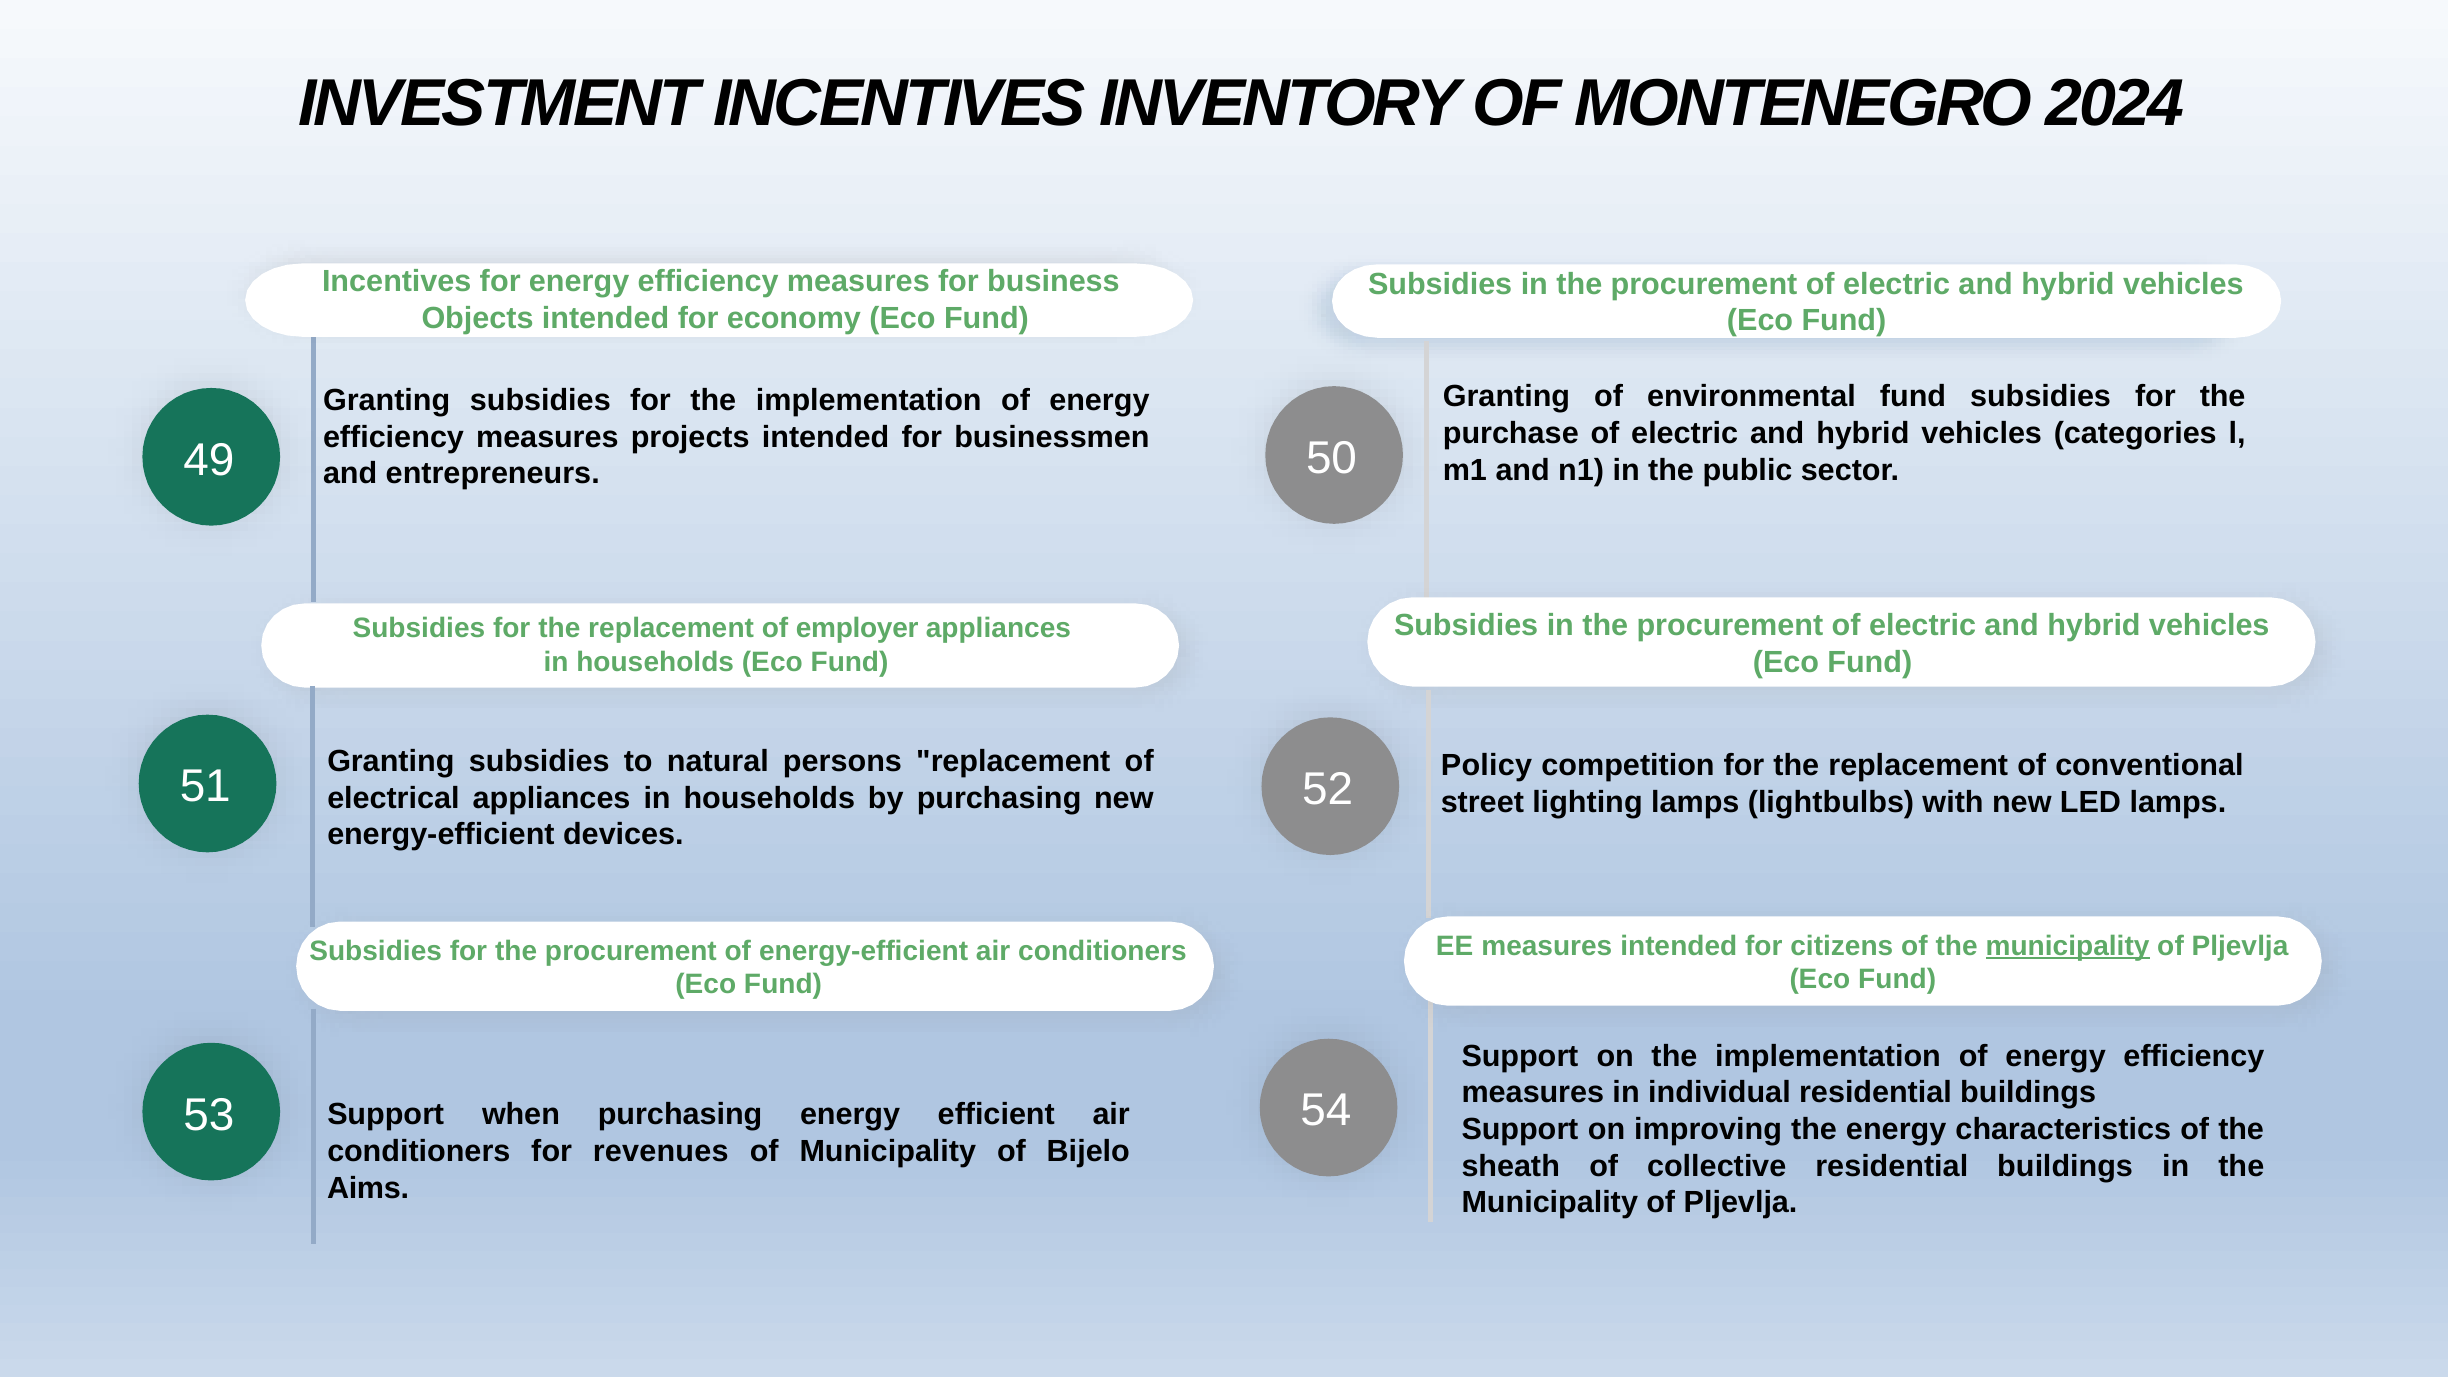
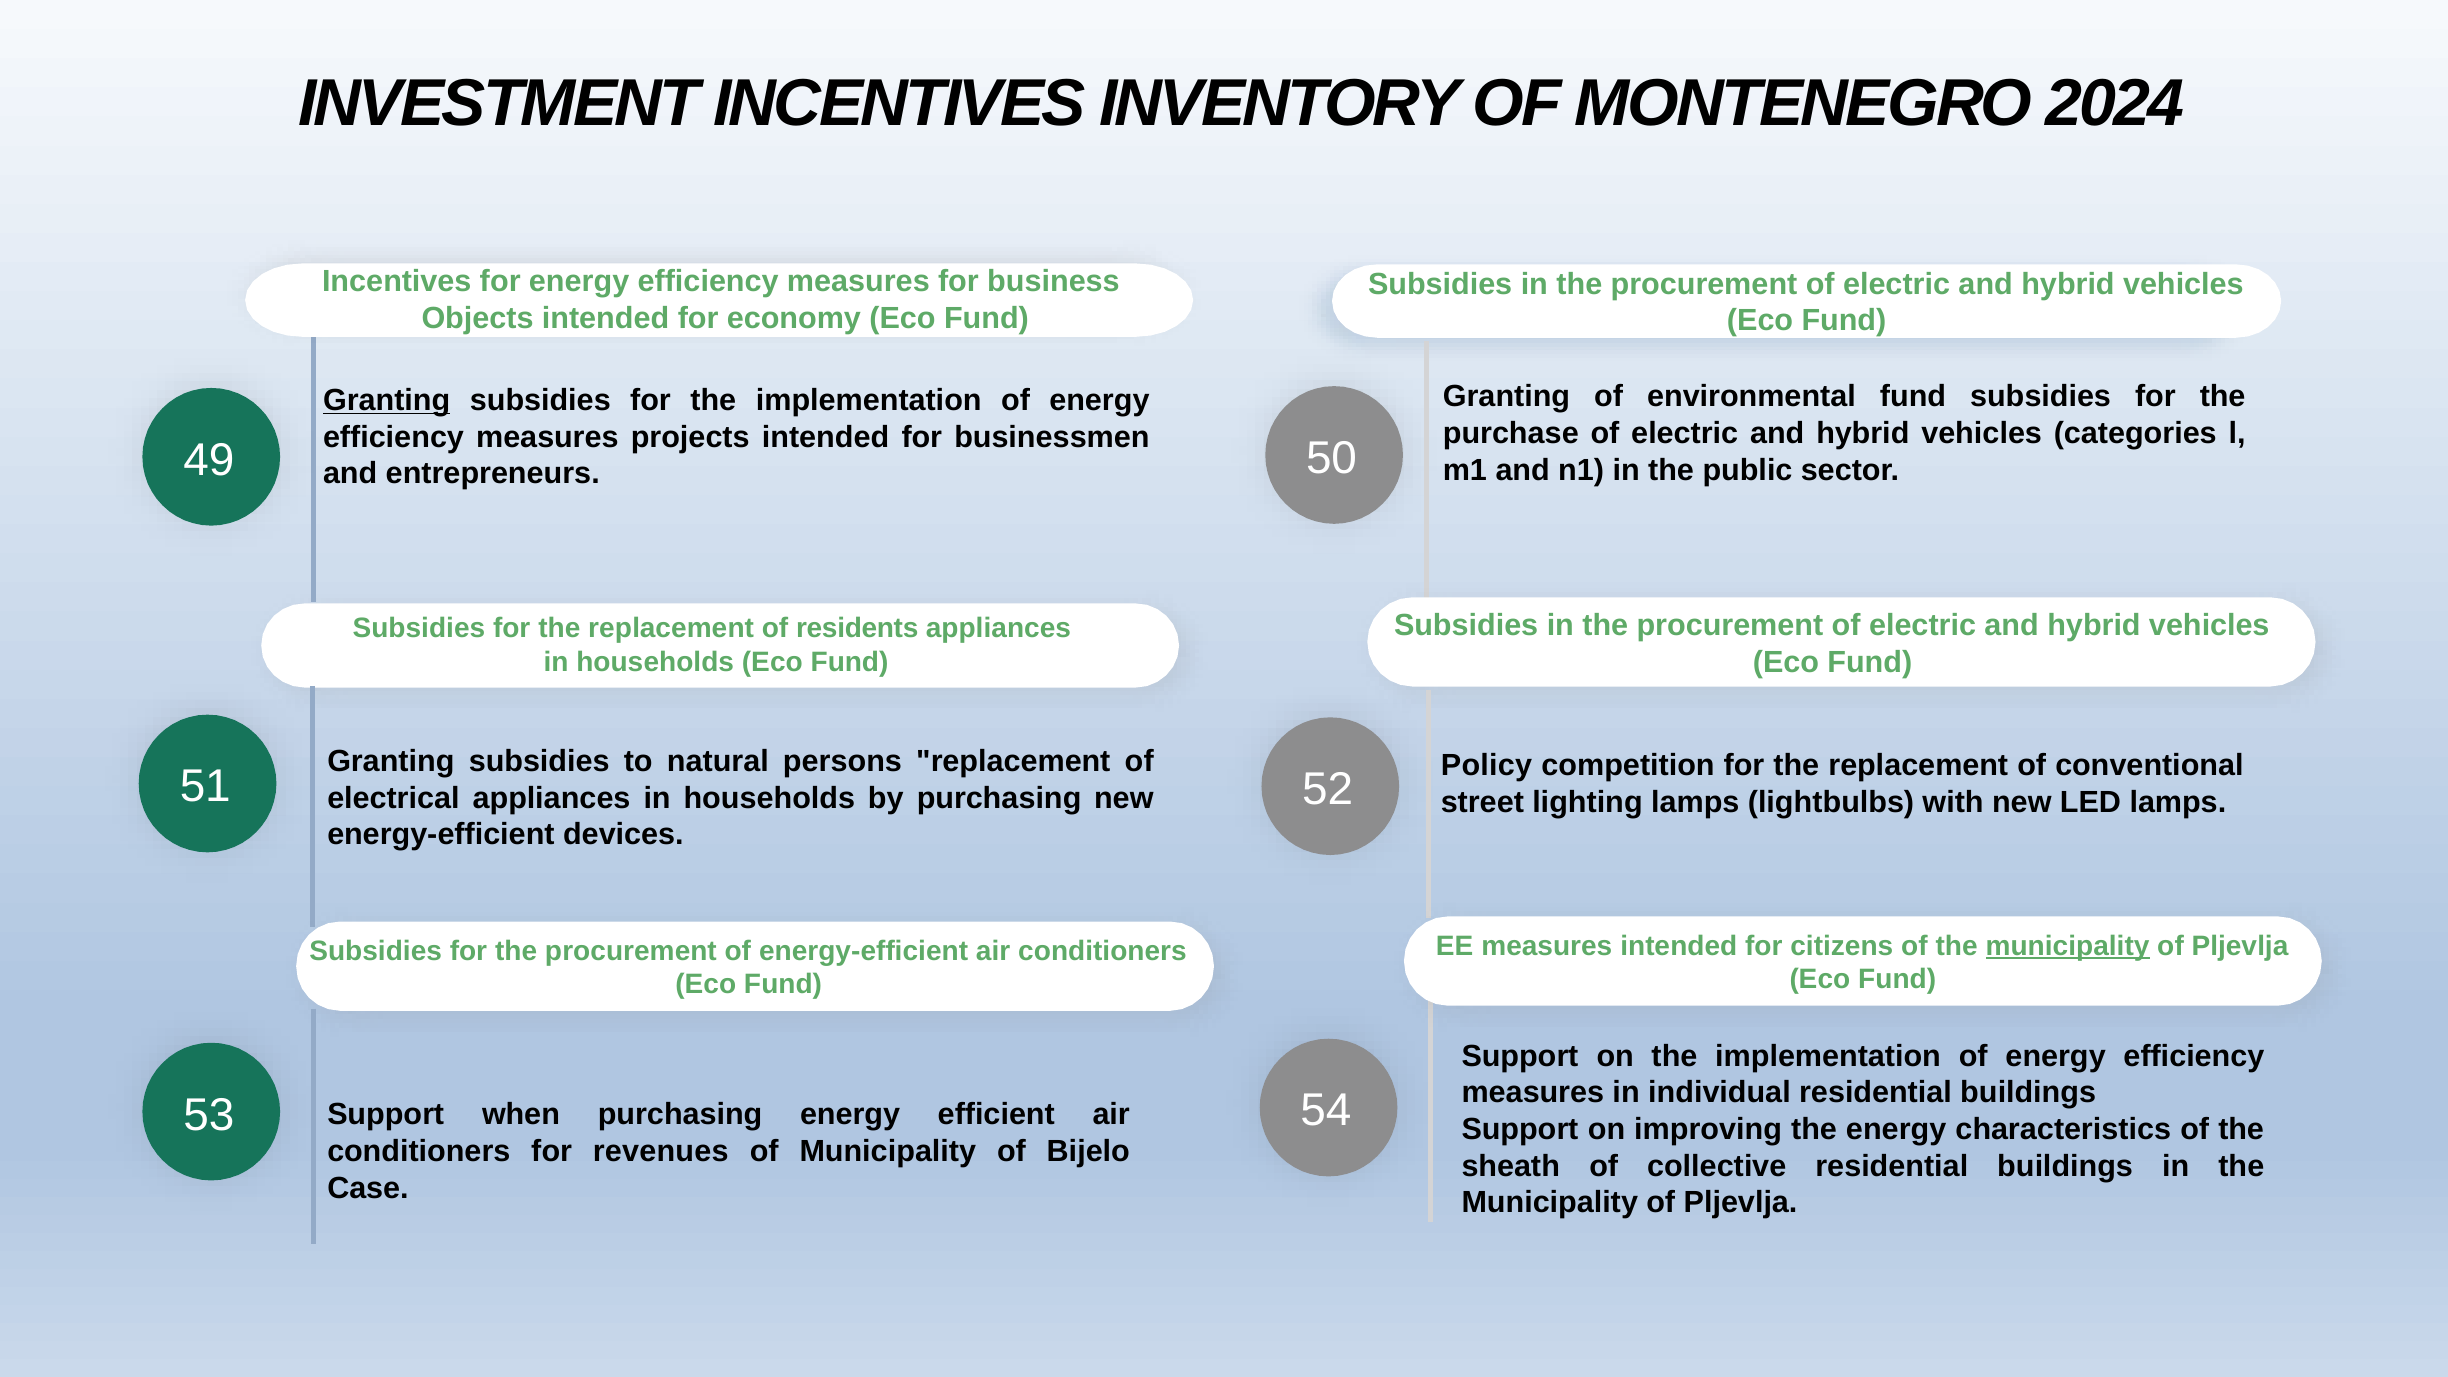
Granting at (387, 400) underline: none -> present
employer: employer -> residents
Aims: Aims -> Case
